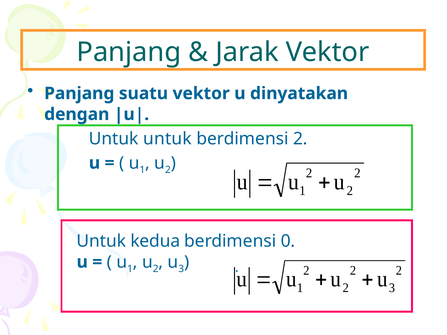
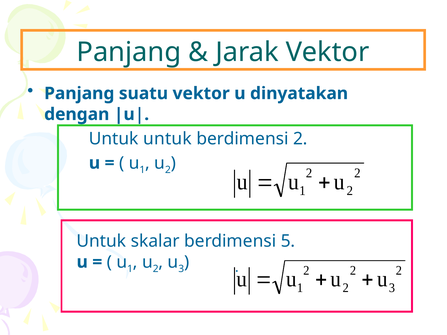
kedua: kedua -> skalar
0: 0 -> 5
